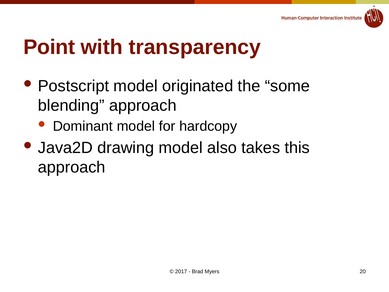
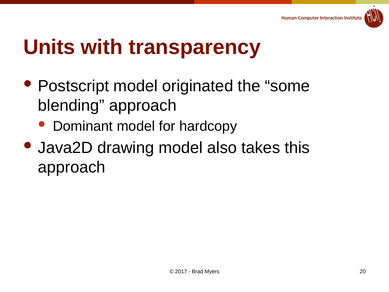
Point: Point -> Units
